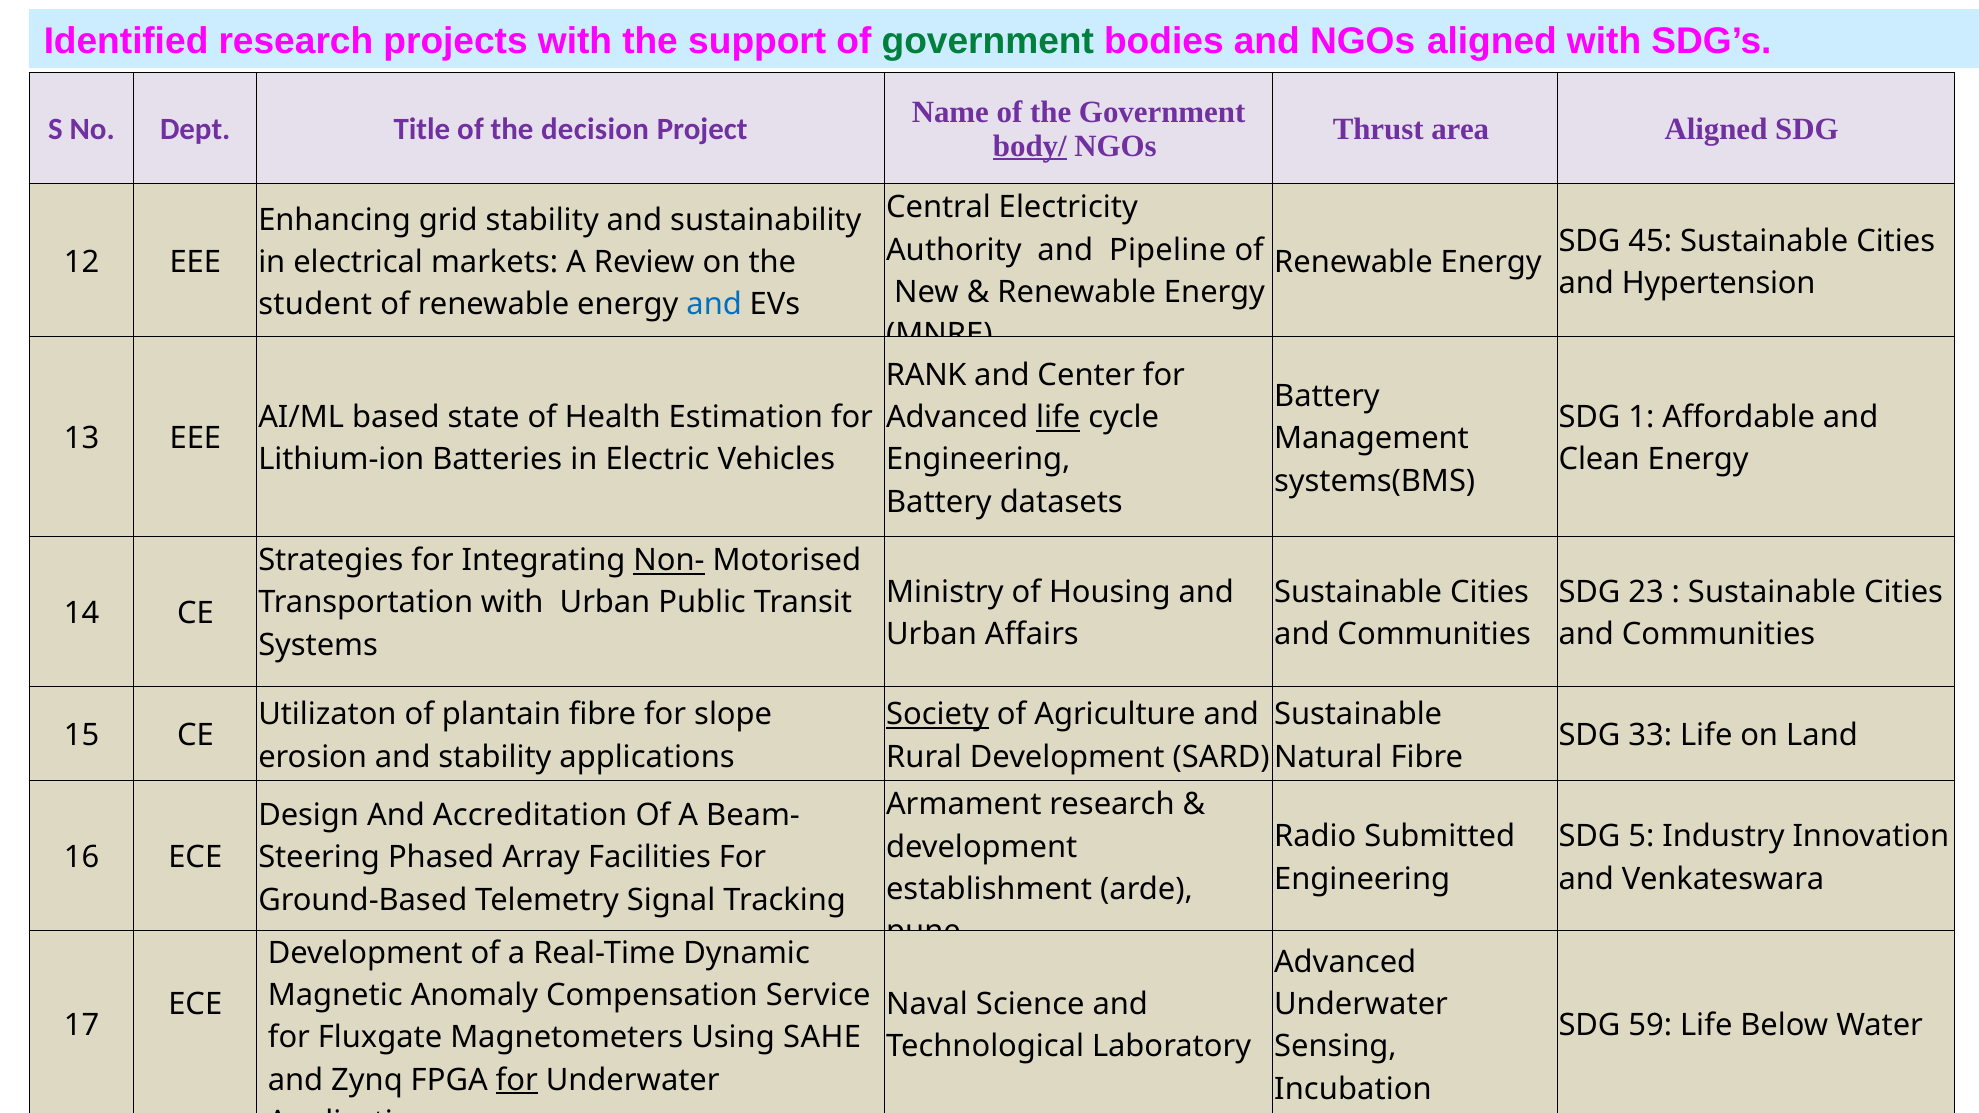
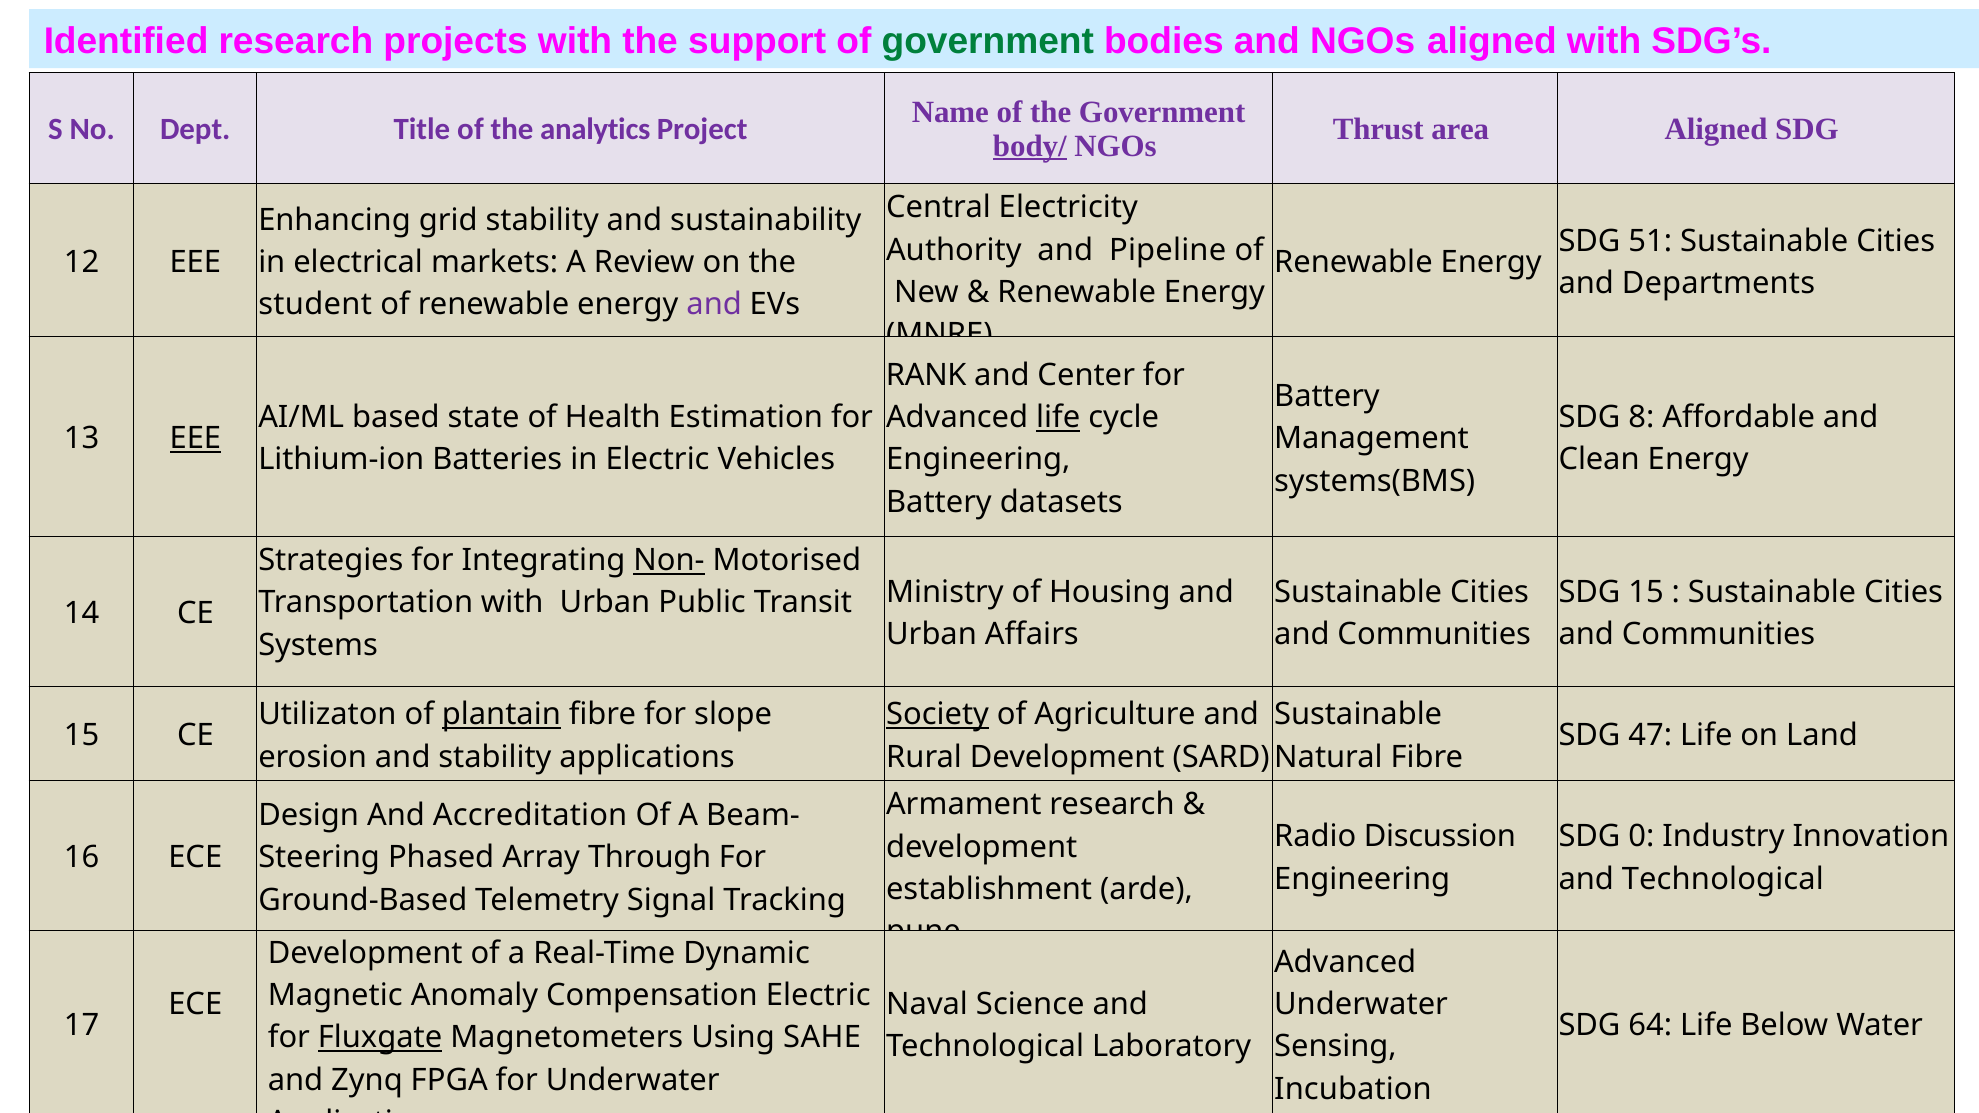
decision: decision -> analytics
45: 45 -> 51
Hypertension: Hypertension -> Departments
and at (714, 305) colour: blue -> purple
1: 1 -> 8
EEE at (195, 439) underline: none -> present
SDG 23: 23 -> 15
plantain underline: none -> present
33: 33 -> 47
Submitted: Submitted -> Discussion
5: 5 -> 0
Facilities: Facilities -> Through
Venkateswara at (1723, 879): Venkateswara -> Technological
Compensation Service: Service -> Electric
59: 59 -> 64
Fluxgate underline: none -> present
for at (517, 1080) underline: present -> none
